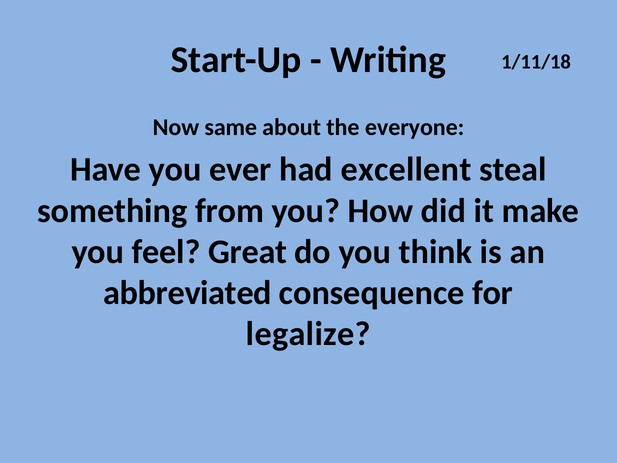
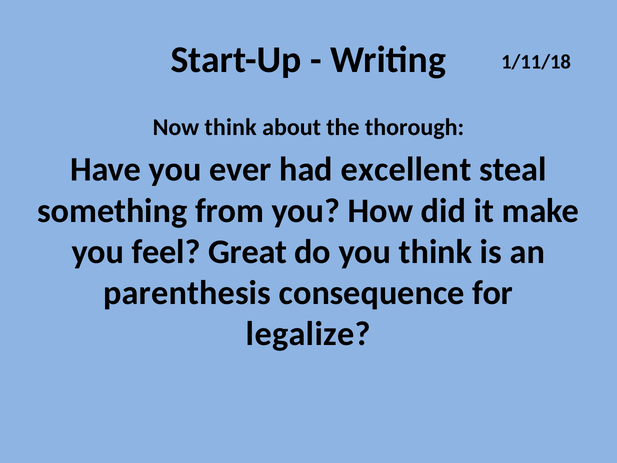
Now same: same -> think
everyone: everyone -> thorough
abbreviated: abbreviated -> parenthesis
